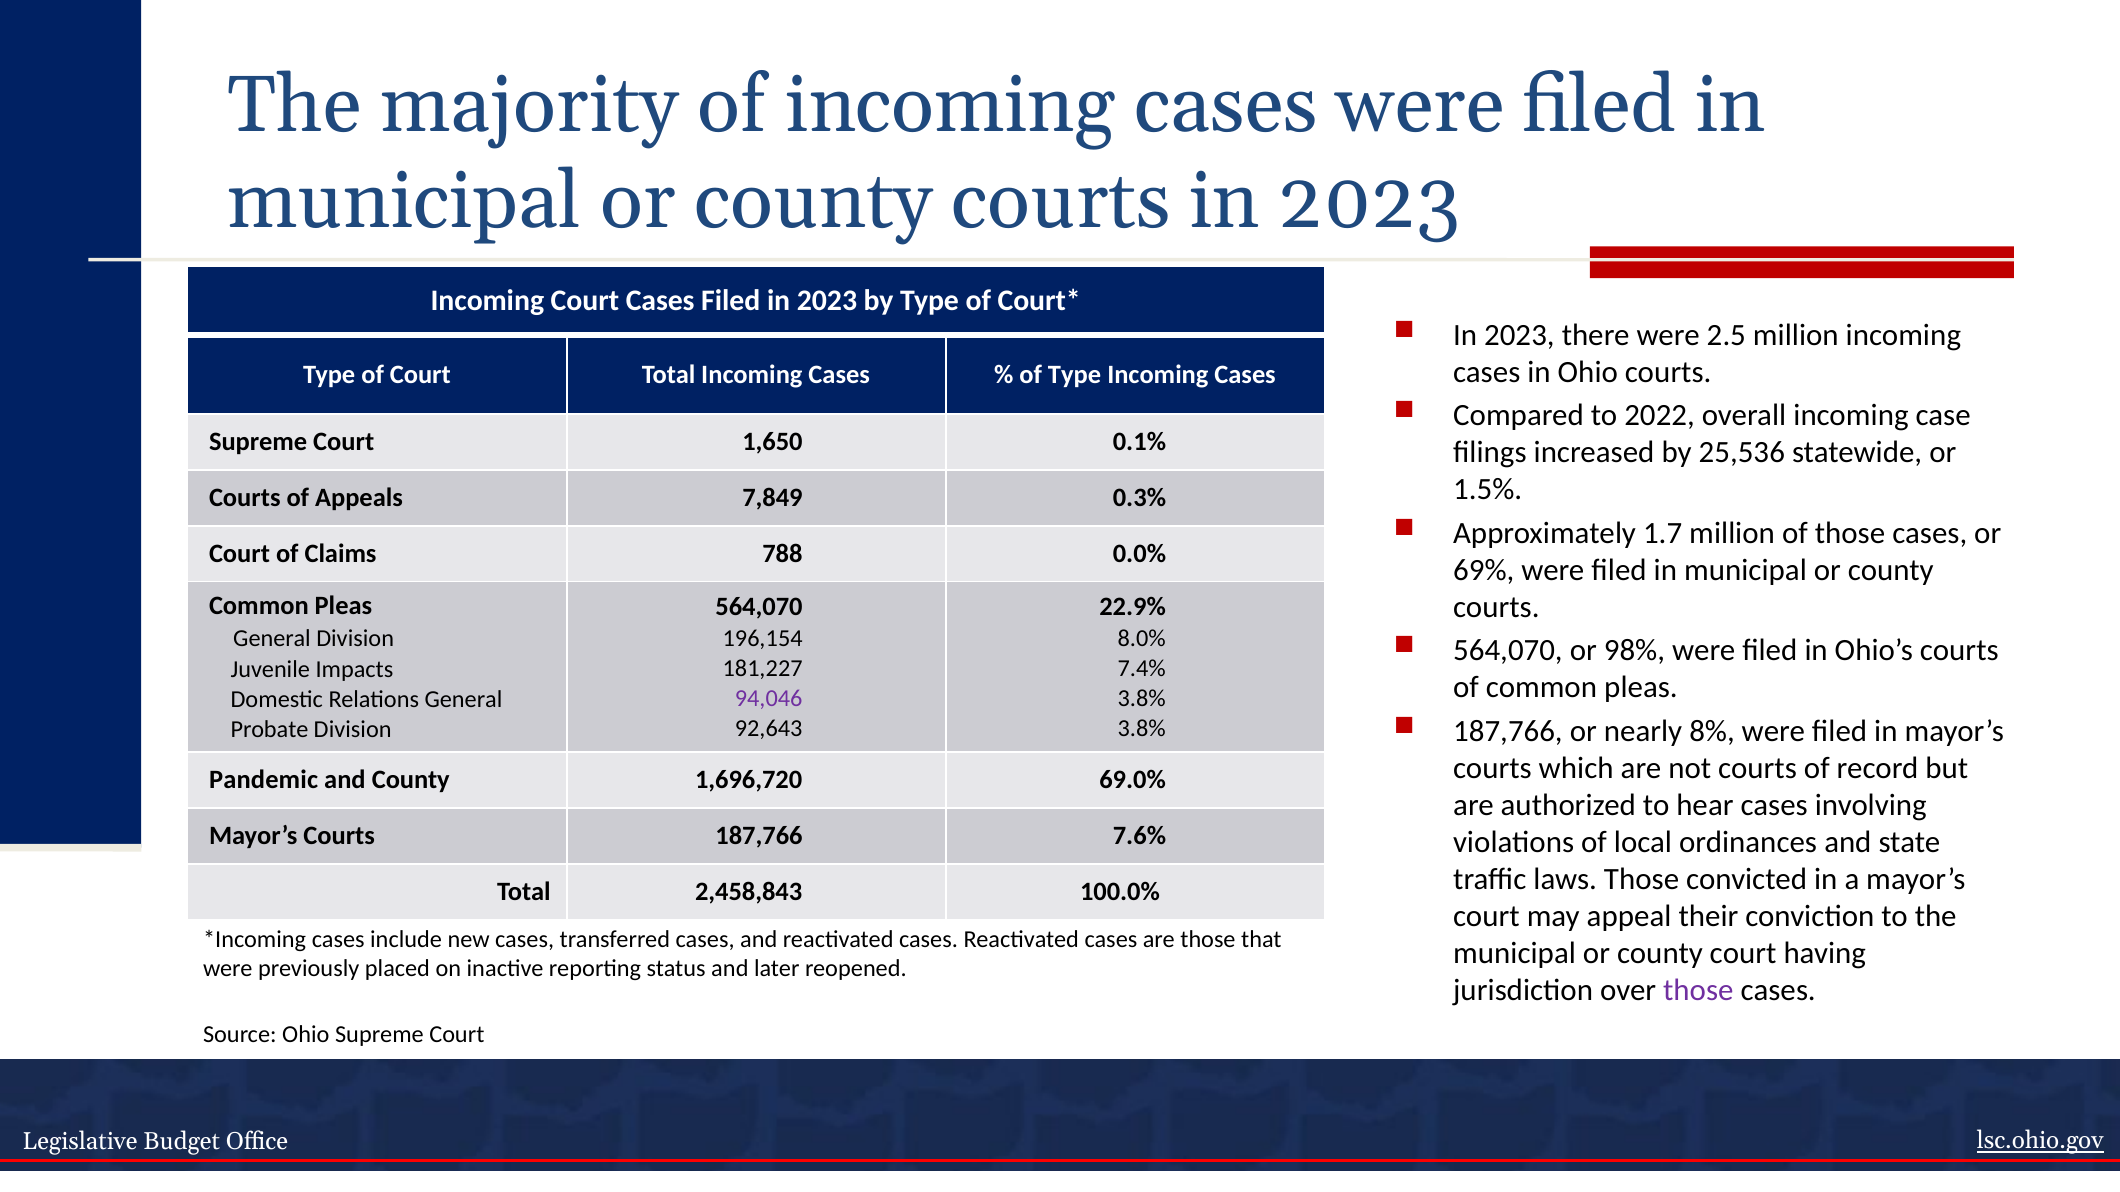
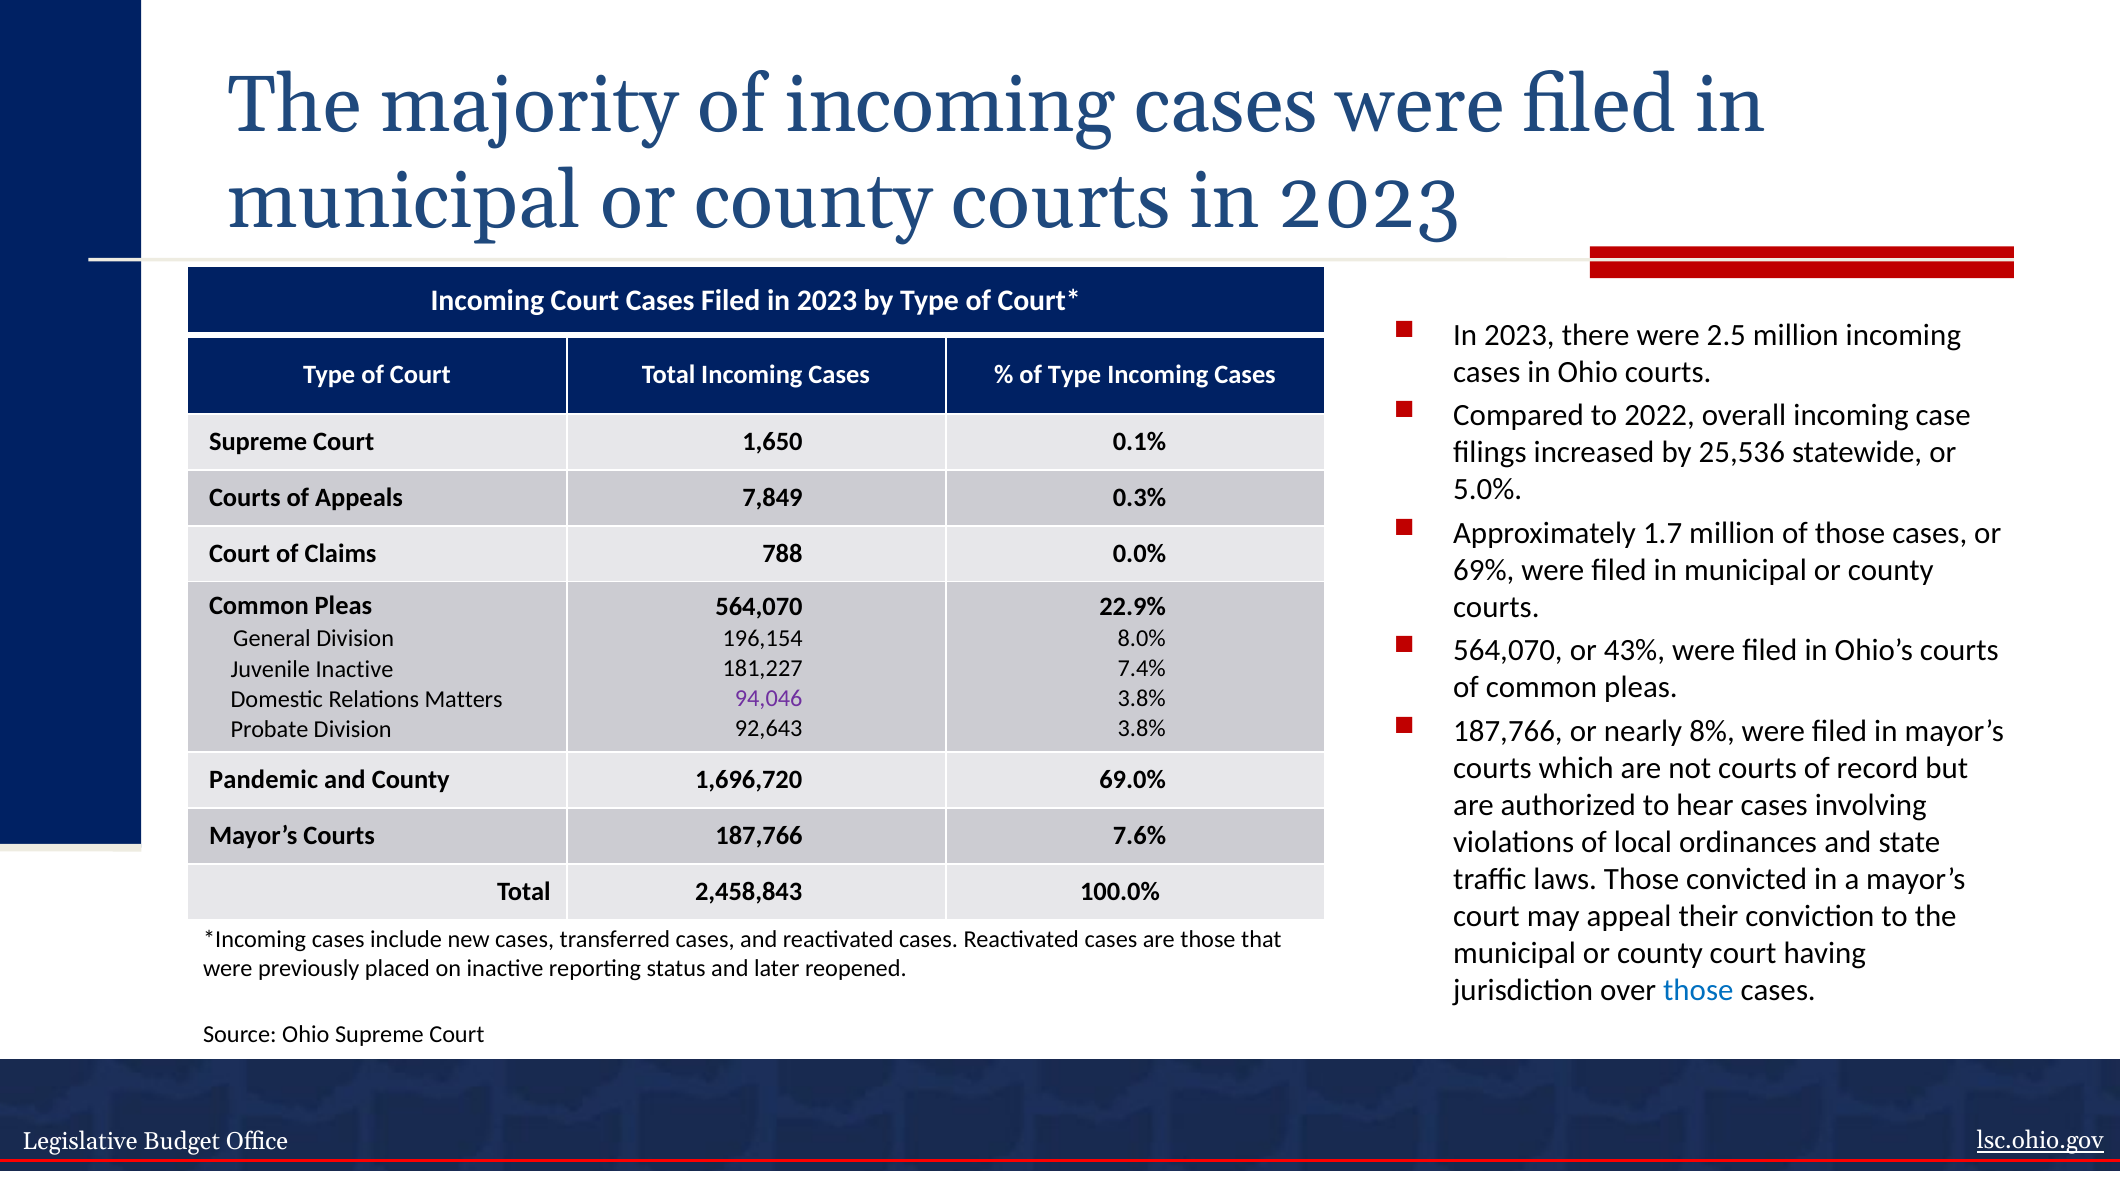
1.5%: 1.5% -> 5.0%
98%: 98% -> 43%
Juvenile Impacts: Impacts -> Inactive
Relations General: General -> Matters
those at (1698, 991) colour: purple -> blue
